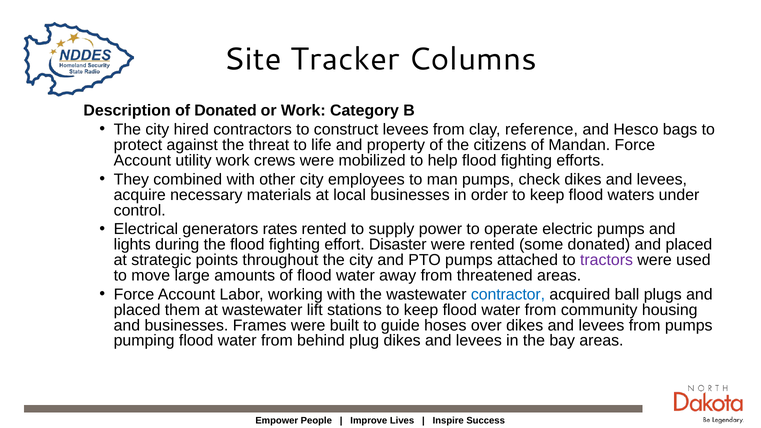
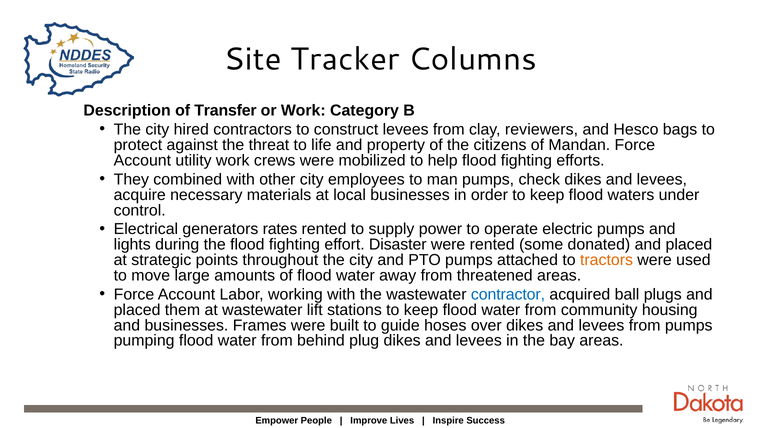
of Donated: Donated -> Transfer
reference: reference -> reviewers
tractors colour: purple -> orange
